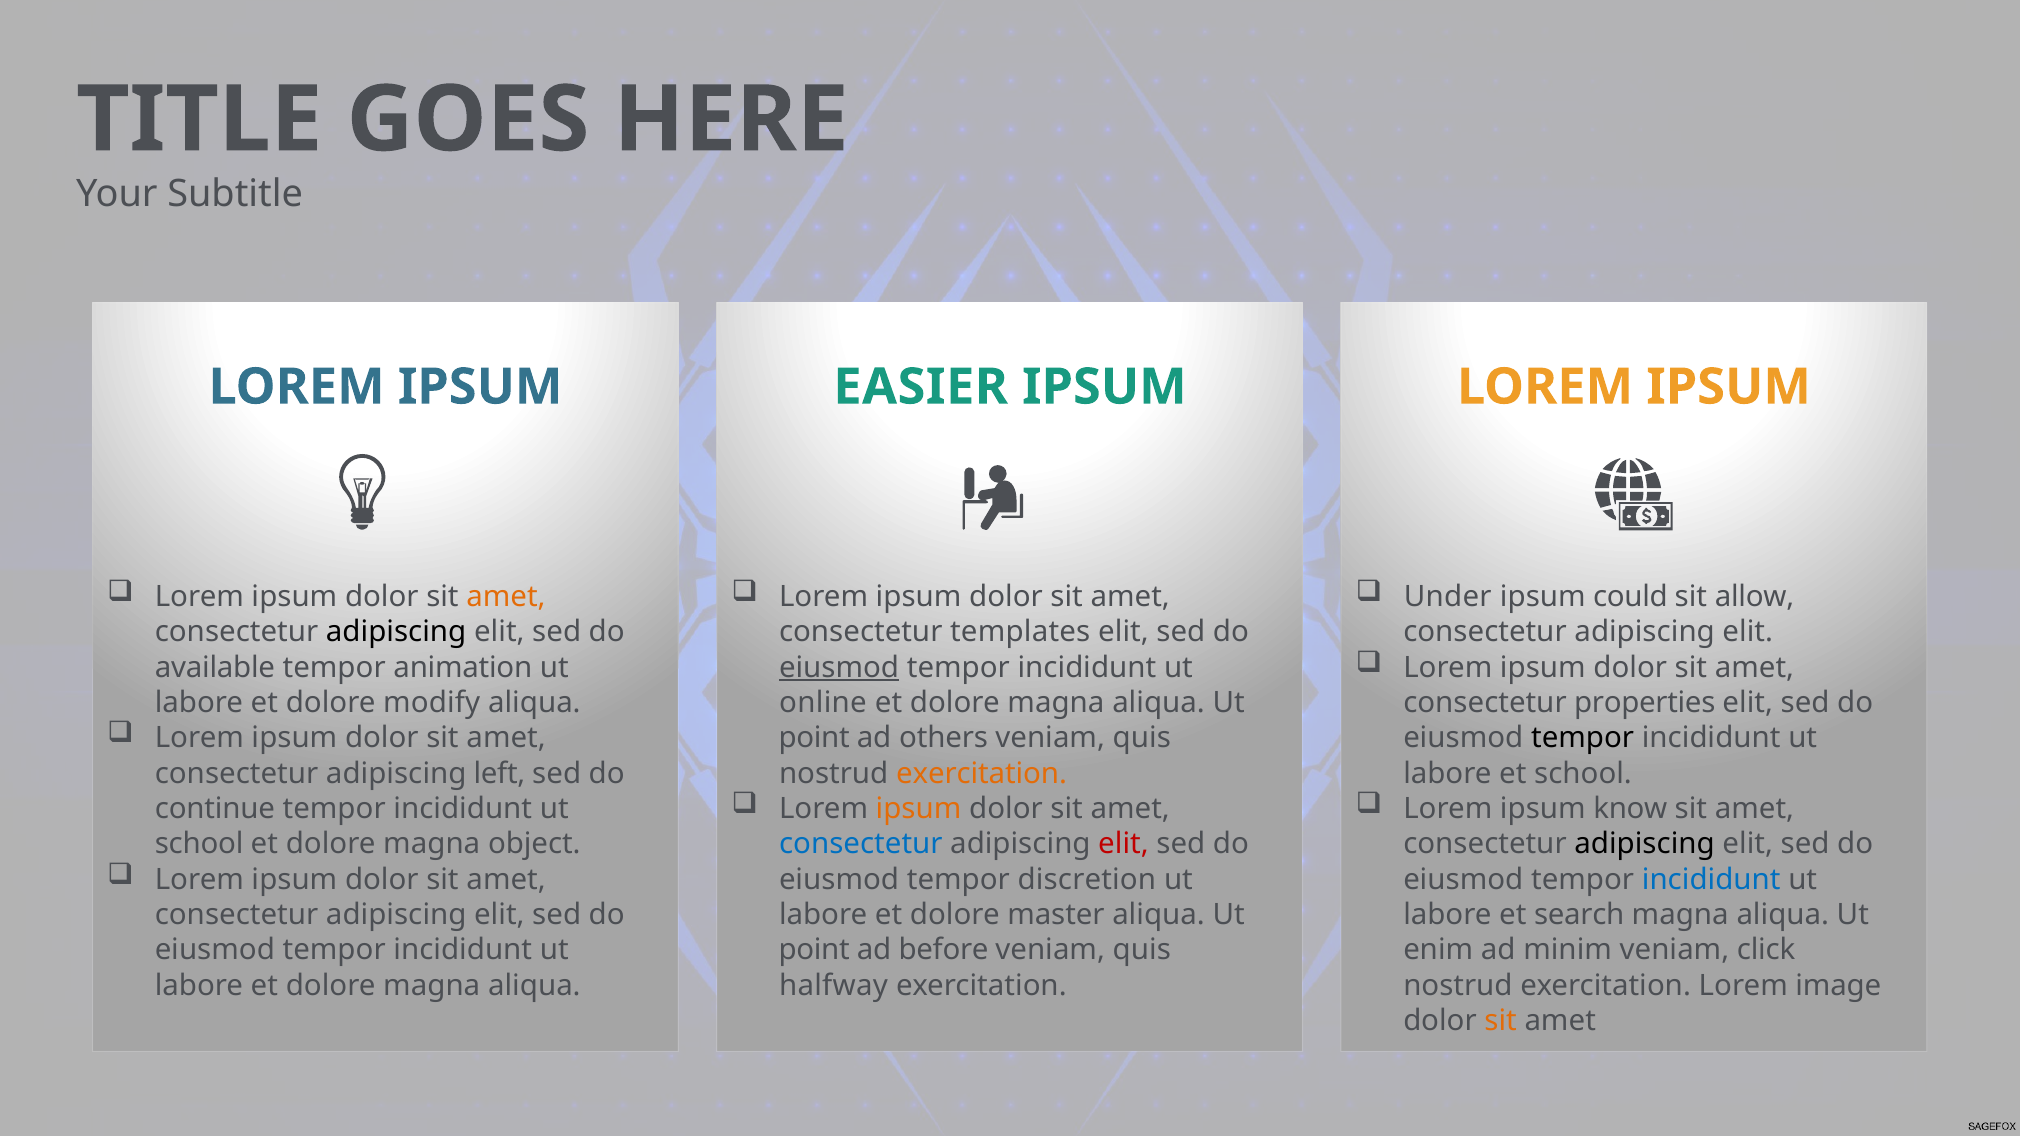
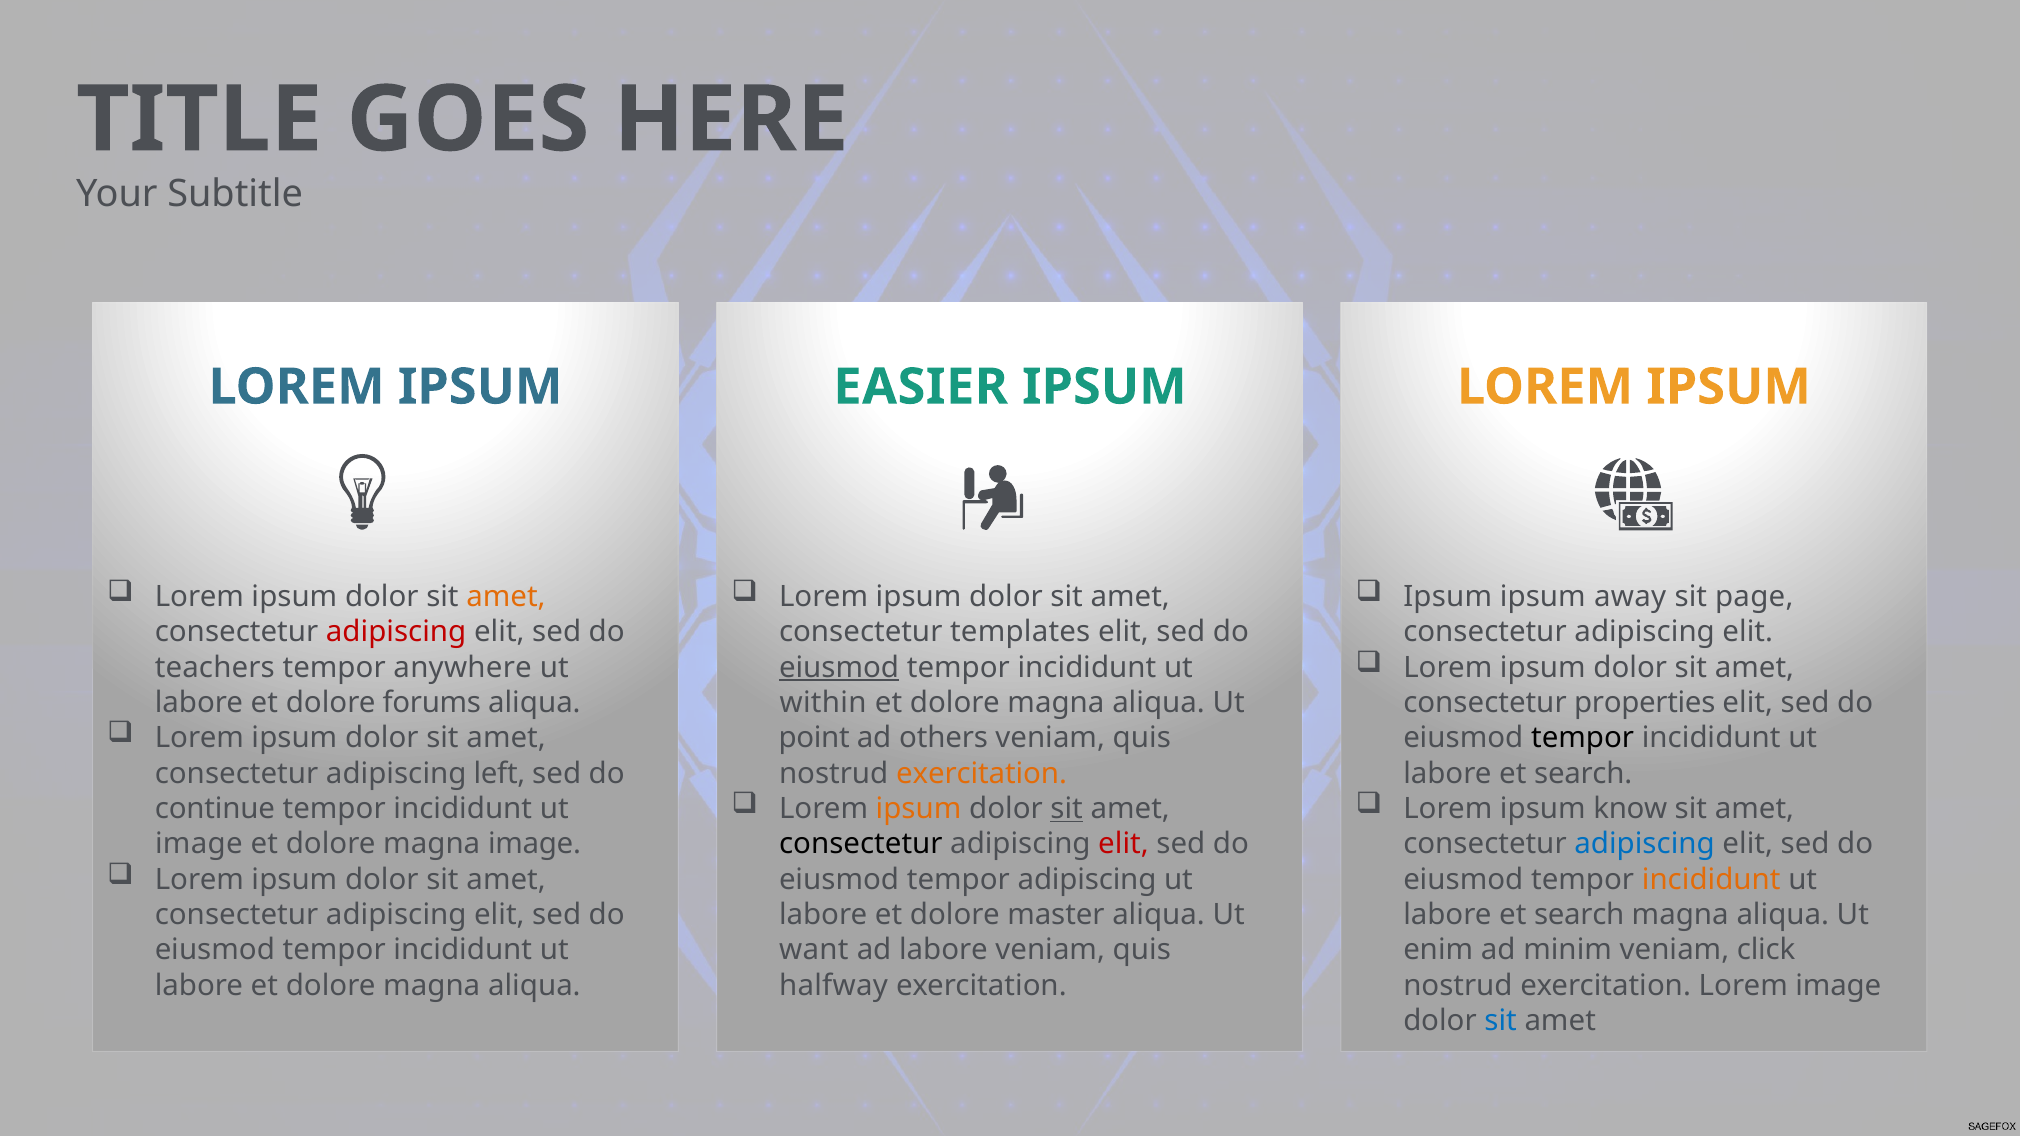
Under at (1448, 597): Under -> Ipsum
could: could -> away
allow: allow -> page
adipiscing at (396, 632) colour: black -> red
available: available -> teachers
animation: animation -> anywhere
modify: modify -> forums
online: online -> within
school at (1583, 774): school -> search
sit at (1067, 809) underline: none -> present
school at (199, 844): school -> image
magna object: object -> image
consectetur at (861, 844) colour: blue -> black
adipiscing at (1645, 844) colour: black -> blue
tempor discretion: discretion -> adipiscing
incididunt at (1711, 880) colour: blue -> orange
point at (814, 950): point -> want
ad before: before -> labore
sit at (1501, 1021) colour: orange -> blue
